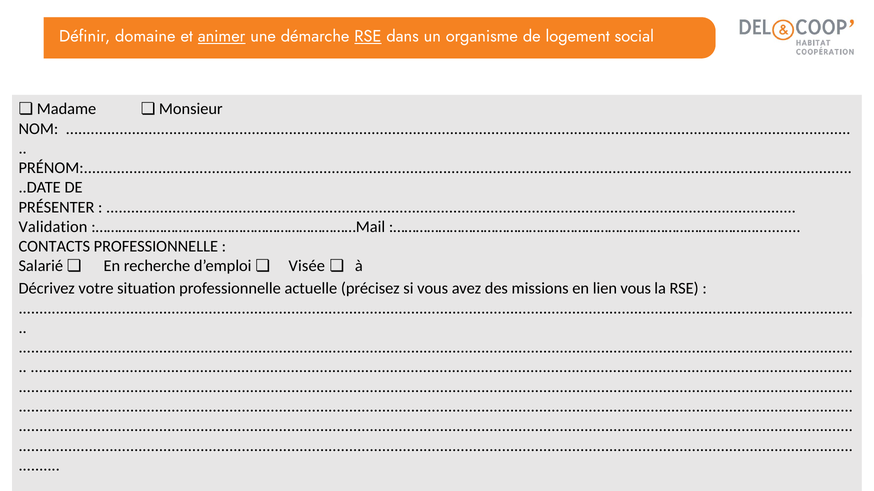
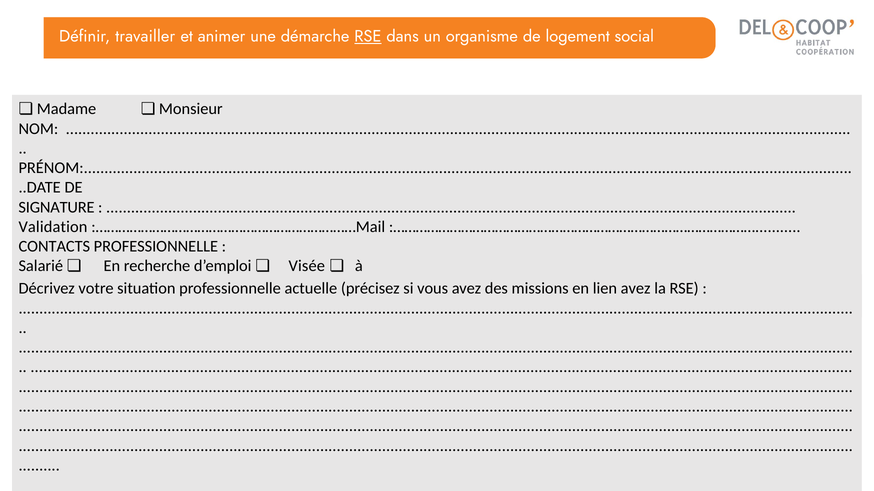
domaine: domaine -> travailler
animer underline: present -> none
PRÉSENTER: PRÉSENTER -> SIGNATURE
lien vous: vous -> avez
